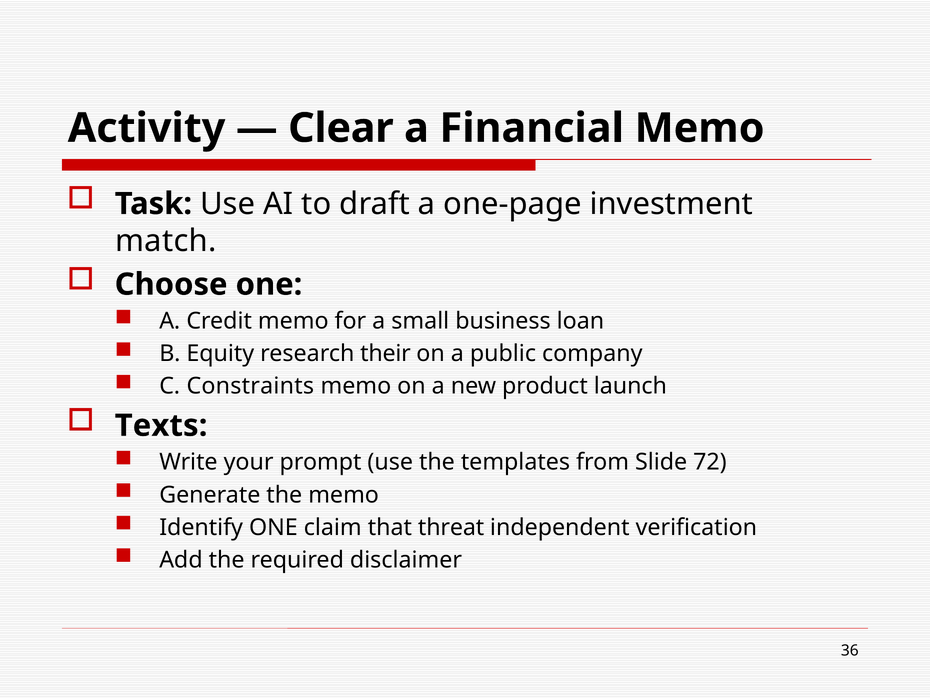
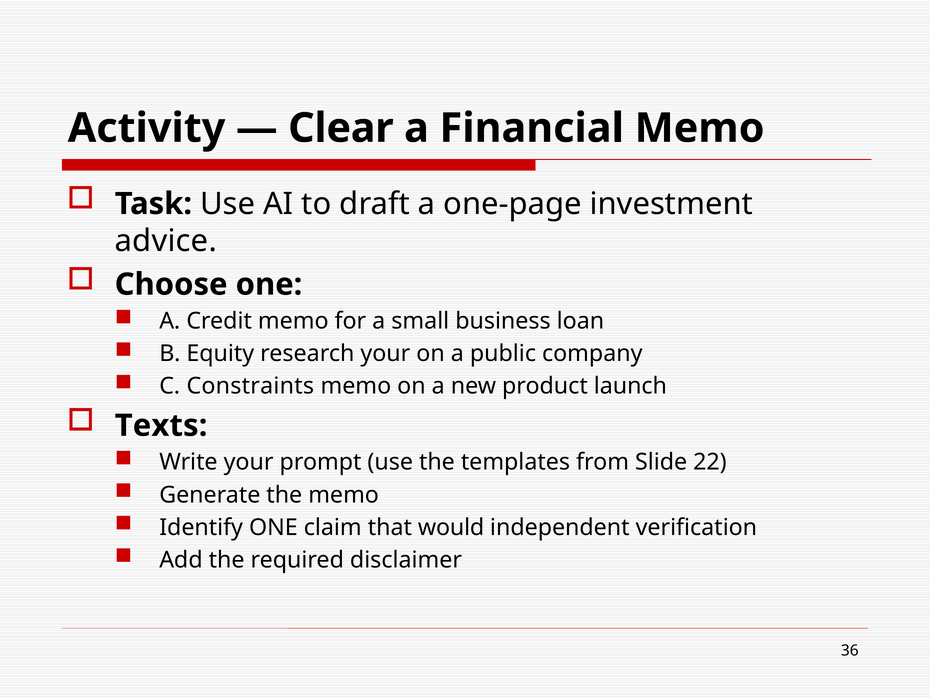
match: match -> advice
research their: their -> your
72: 72 -> 22
threat: threat -> would
